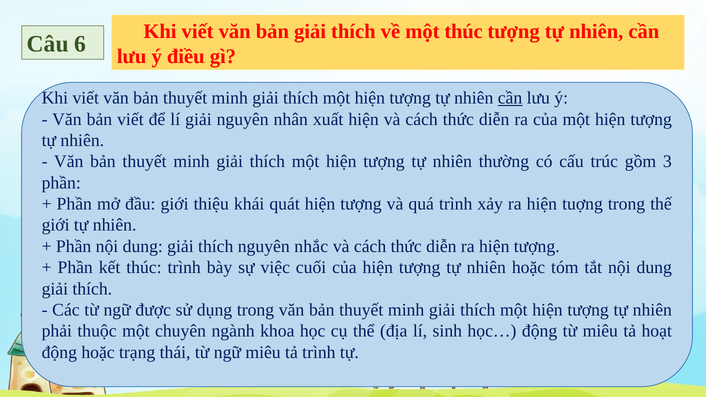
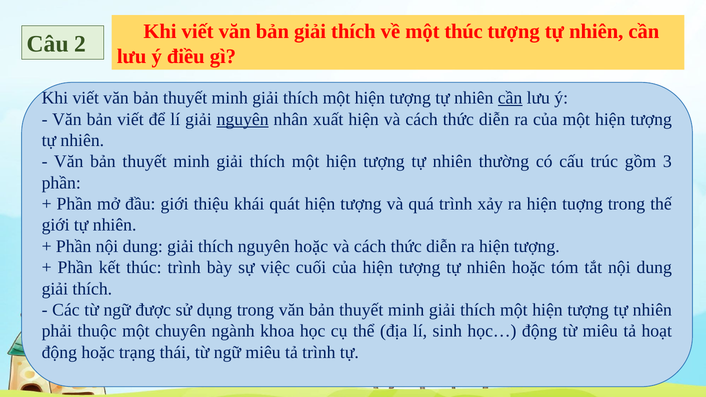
6: 6 -> 2
nguyên at (243, 119) underline: none -> present
nguyên nhắc: nhắc -> hoặc
